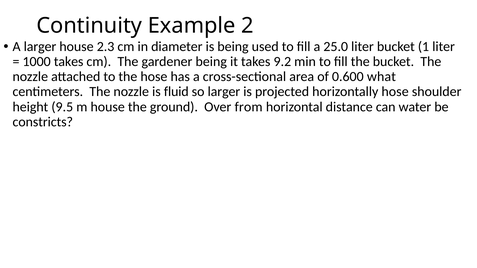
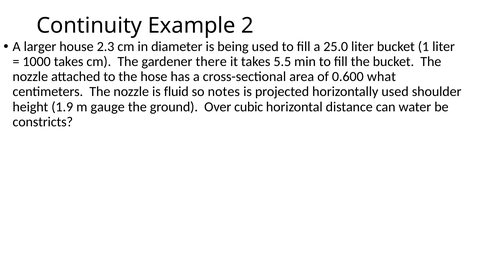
gardener being: being -> there
9.2: 9.2 -> 5.5
so larger: larger -> notes
horizontally hose: hose -> used
9.5: 9.5 -> 1.9
m house: house -> gauge
from: from -> cubic
